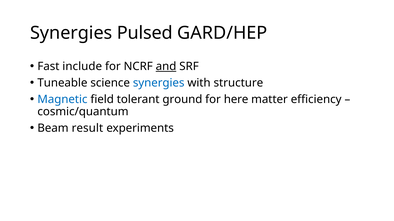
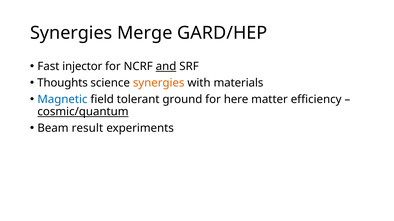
Pulsed: Pulsed -> Merge
include: include -> injector
Tuneable: Tuneable -> Thoughts
synergies at (159, 83) colour: blue -> orange
structure: structure -> materials
cosmic/quantum underline: none -> present
